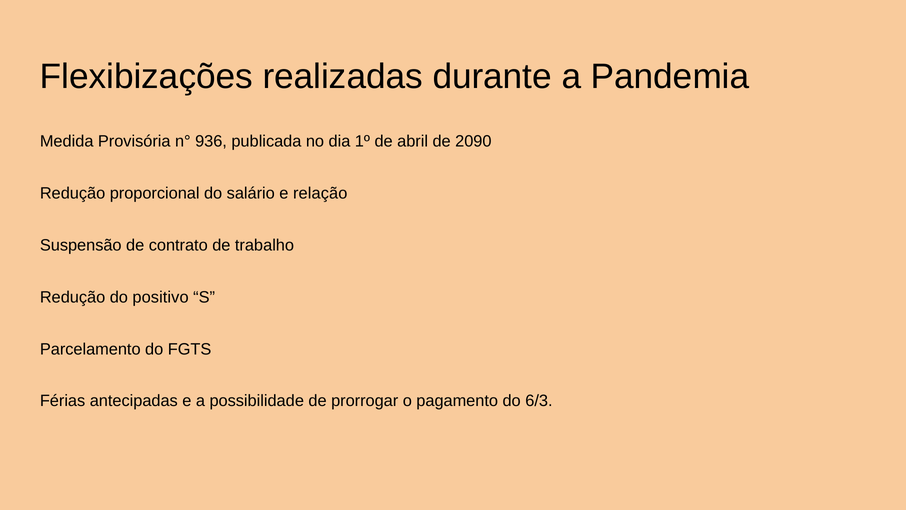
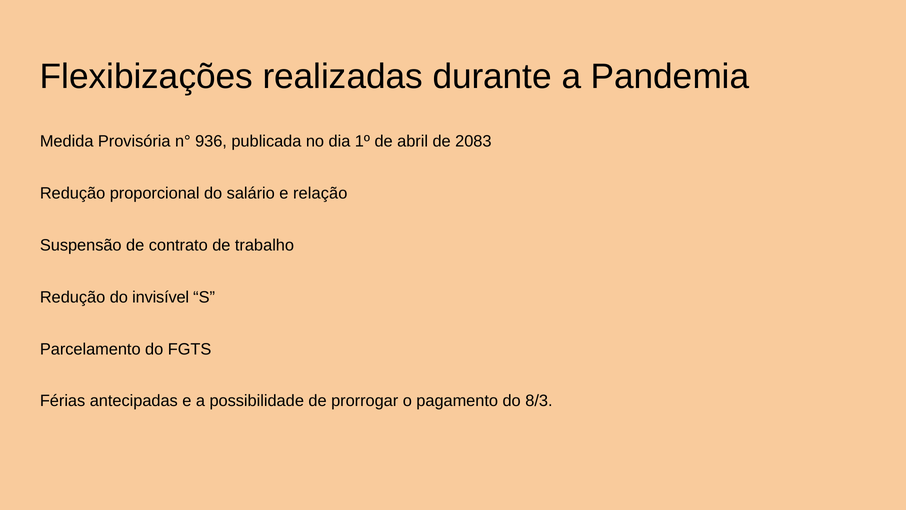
2090: 2090 -> 2083
positivo: positivo -> invisível
6/3: 6/3 -> 8/3
